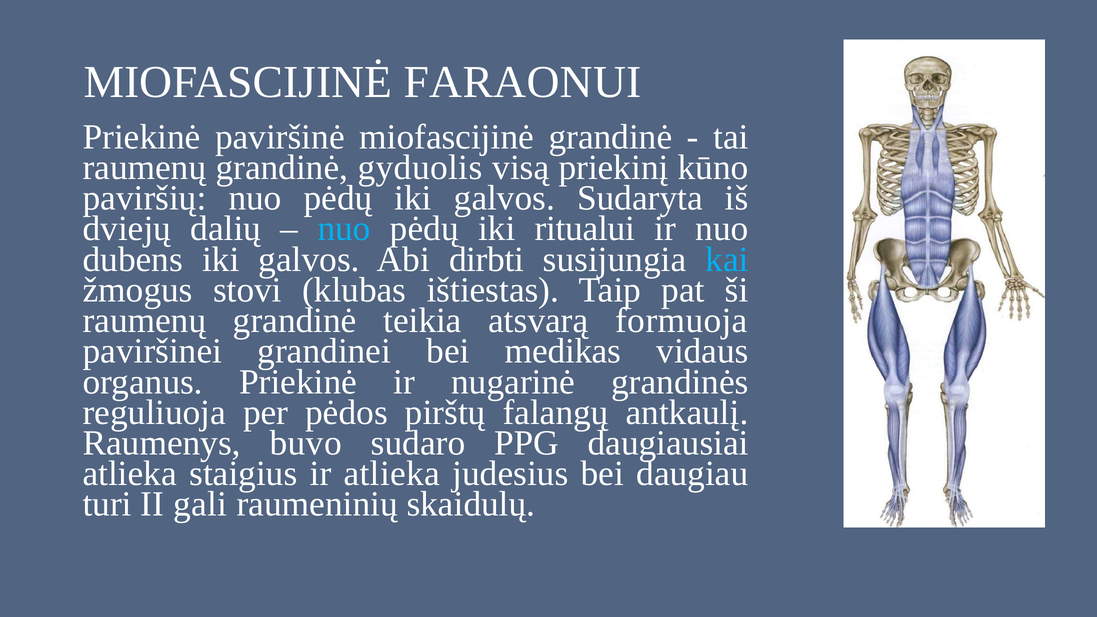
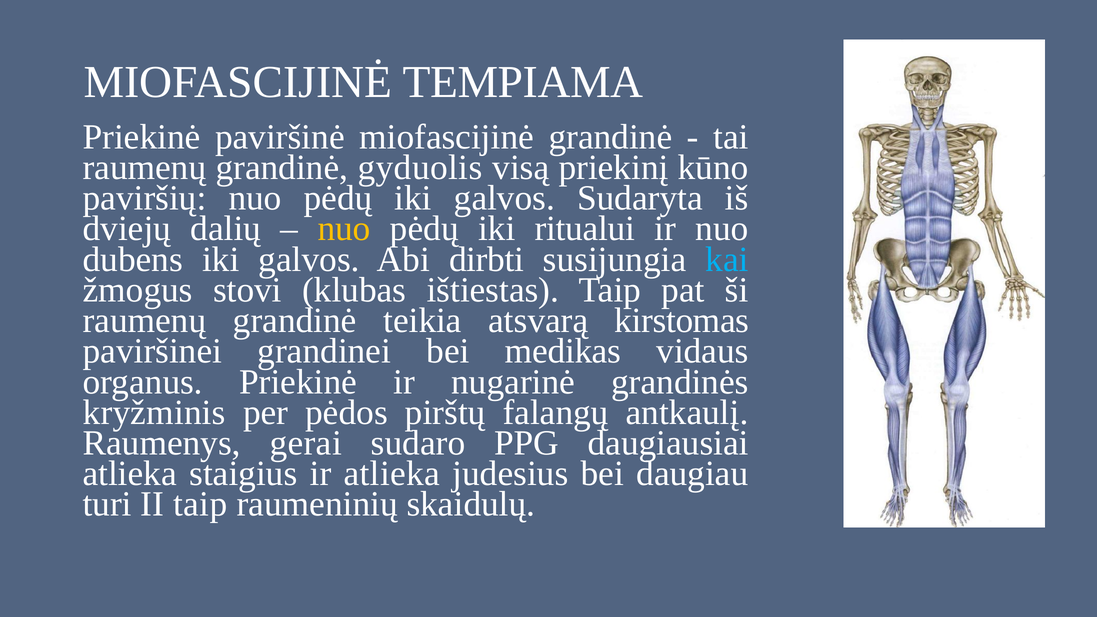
FARAONUI: FARAONUI -> TEMPIAMA
nuo at (344, 229) colour: light blue -> yellow
formuoja: formuoja -> kirstomas
reguliuoja: reguliuoja -> kryžminis
buvo: buvo -> gerai
II gali: gali -> taip
